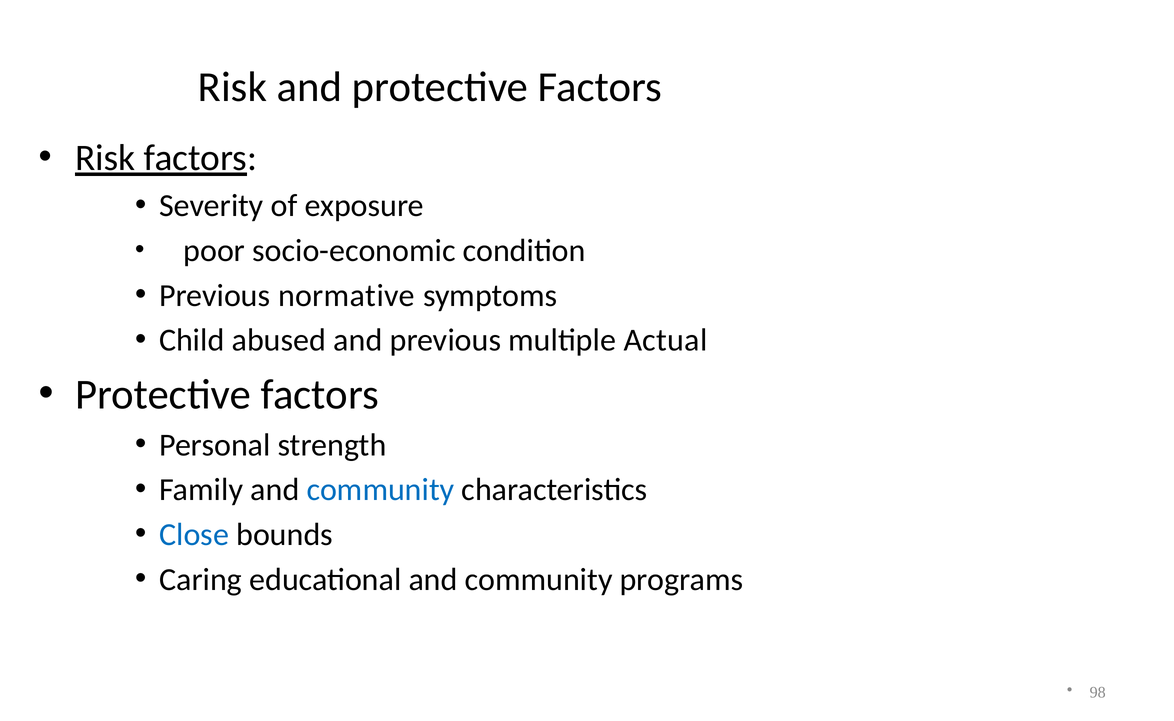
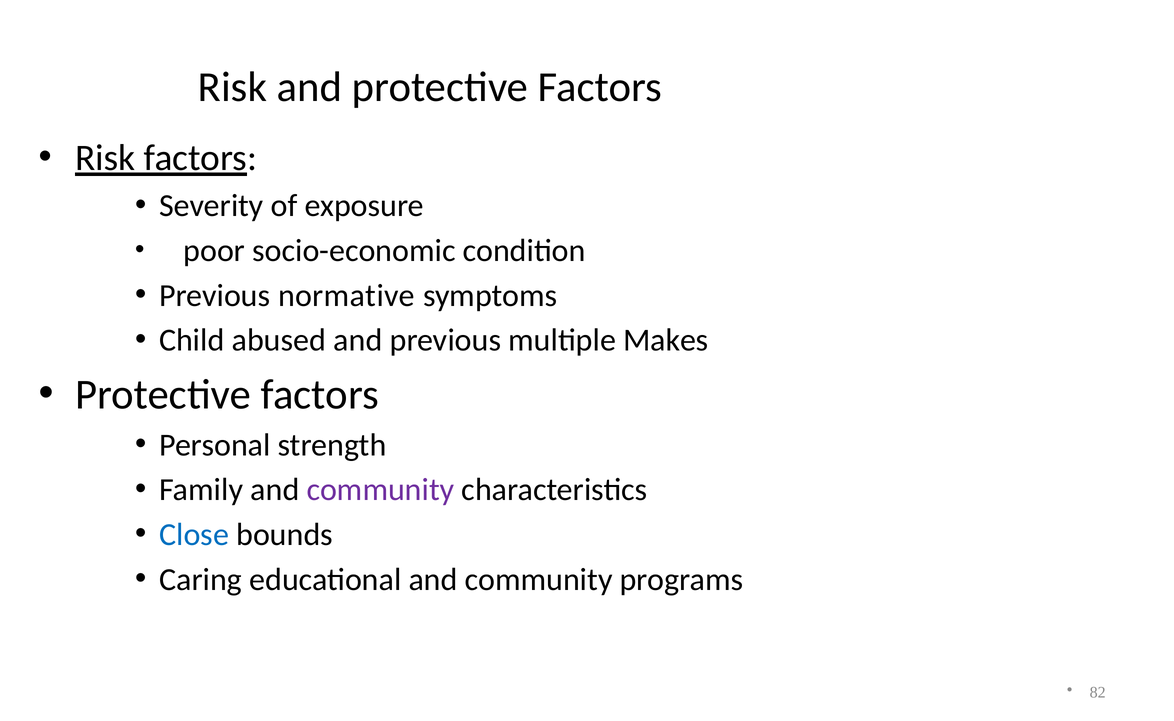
Actual: Actual -> Makes
community at (380, 490) colour: blue -> purple
98: 98 -> 82
